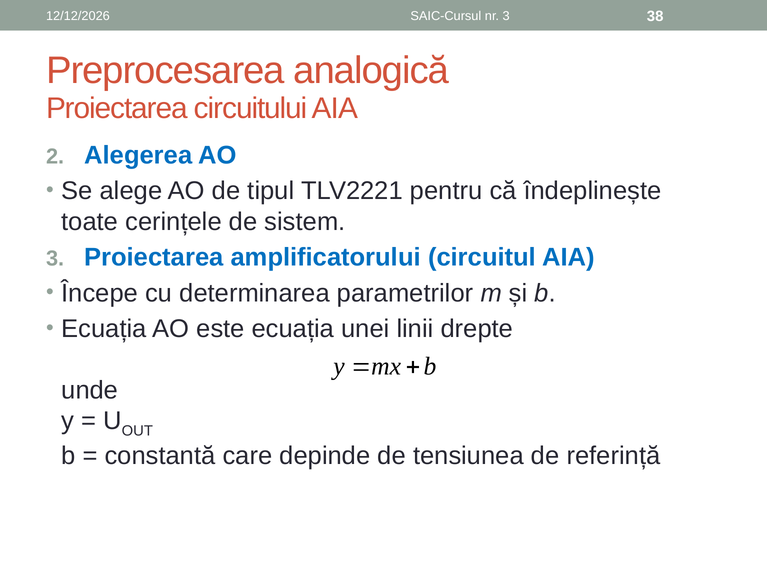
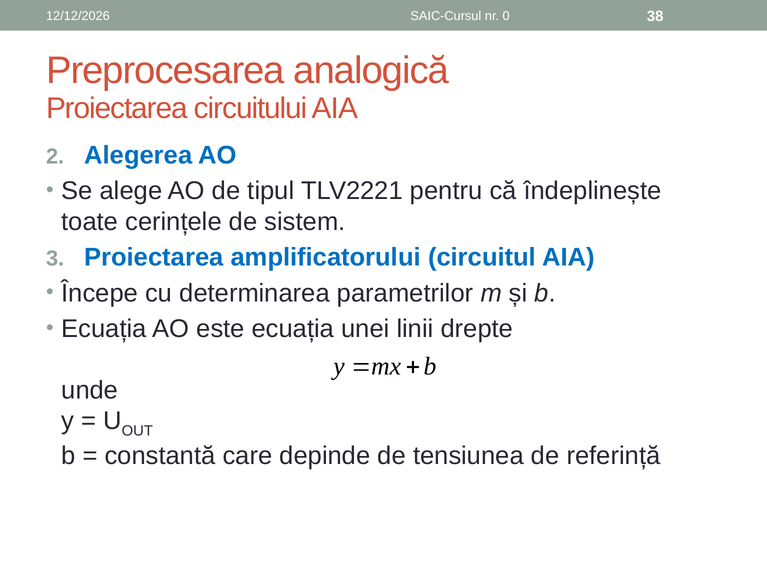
nr 3: 3 -> 0
